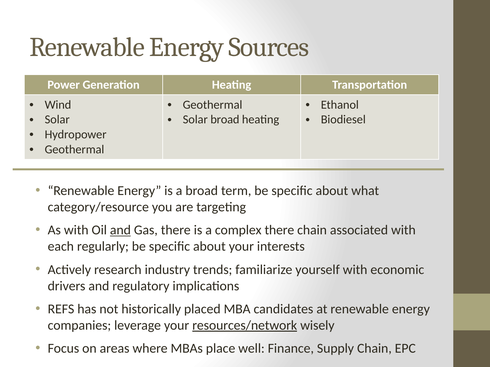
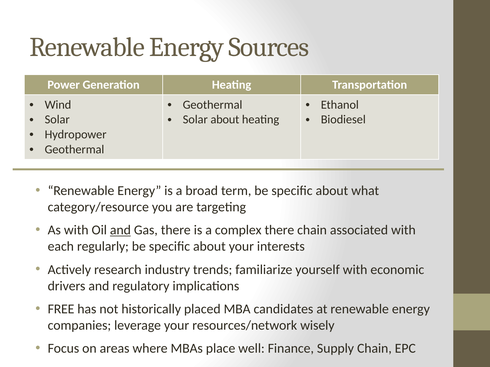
Solar broad: broad -> about
REFS: REFS -> FREE
resources/network underline: present -> none
